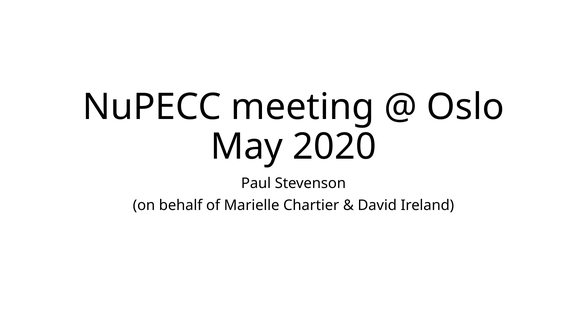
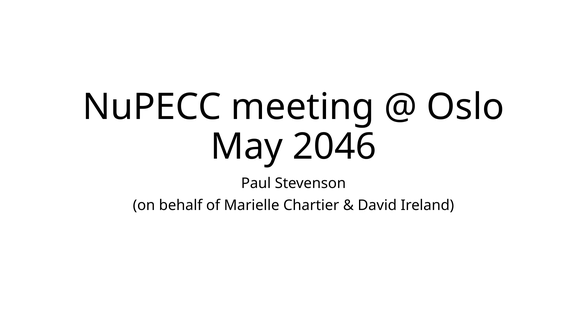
2020: 2020 -> 2046
